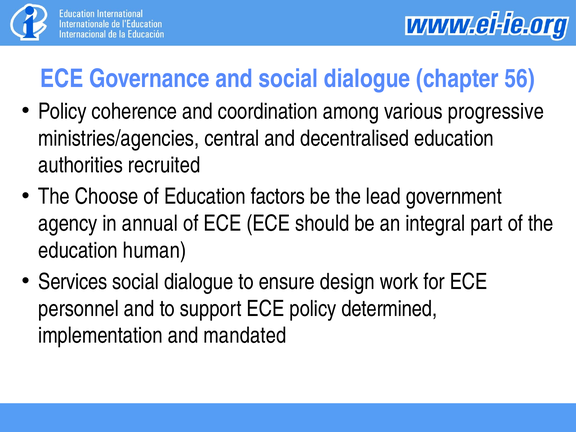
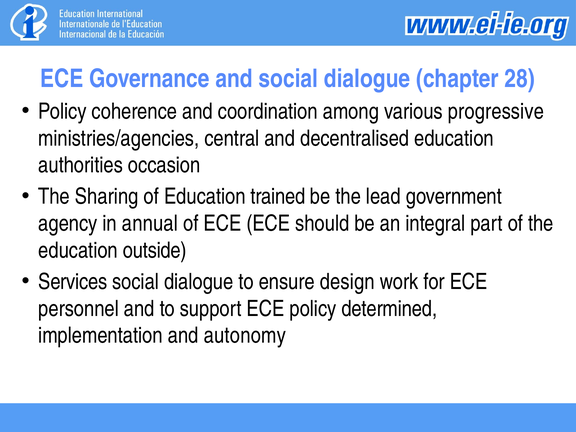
56: 56 -> 28
recruited: recruited -> occasion
Choose: Choose -> Sharing
factors: factors -> trained
human: human -> outside
mandated: mandated -> autonomy
